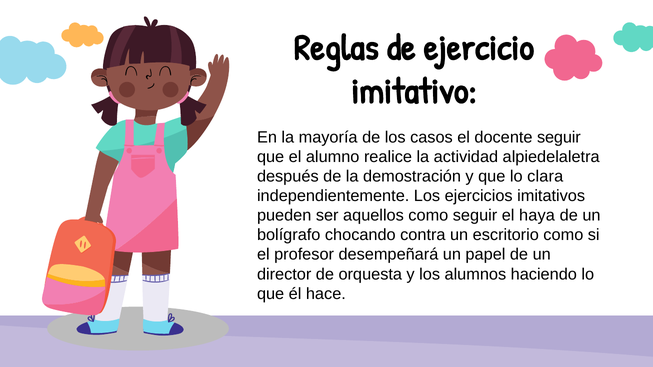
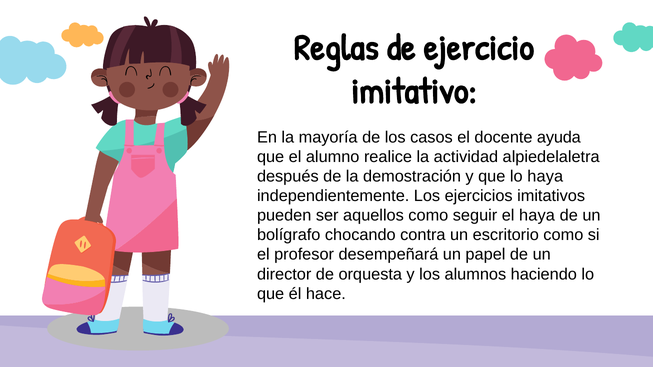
docente seguir: seguir -> ayuda
lo clara: clara -> haya
